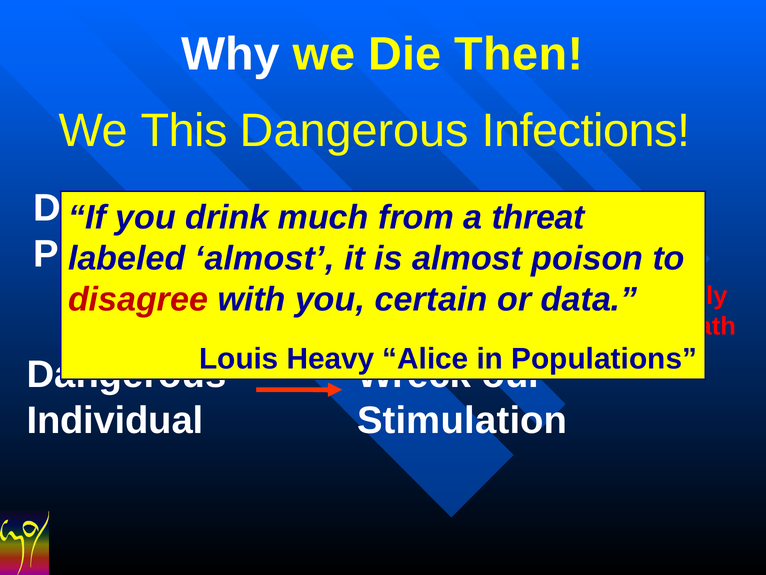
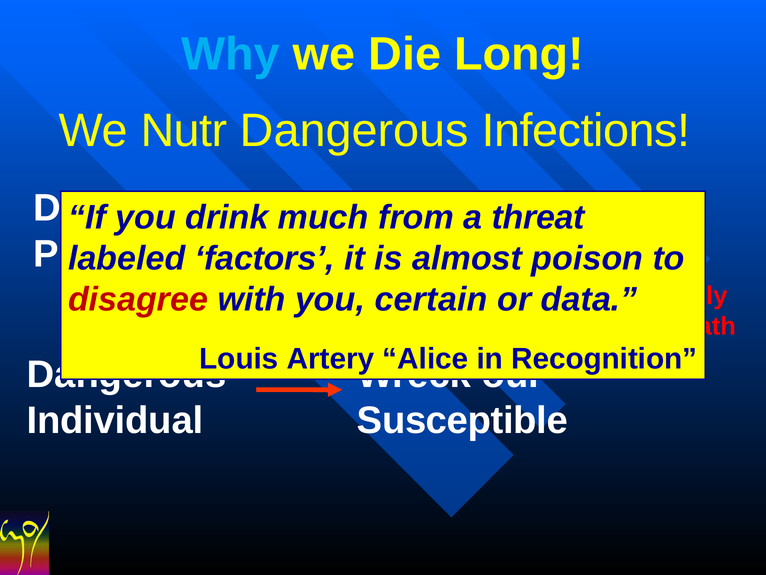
Why colour: white -> light blue
Then: Then -> Long
This: This -> Nutr
almost at (265, 258): almost -> factors
Heavy: Heavy -> Artery
Populations: Populations -> Recognition
Stimulation: Stimulation -> Susceptible
